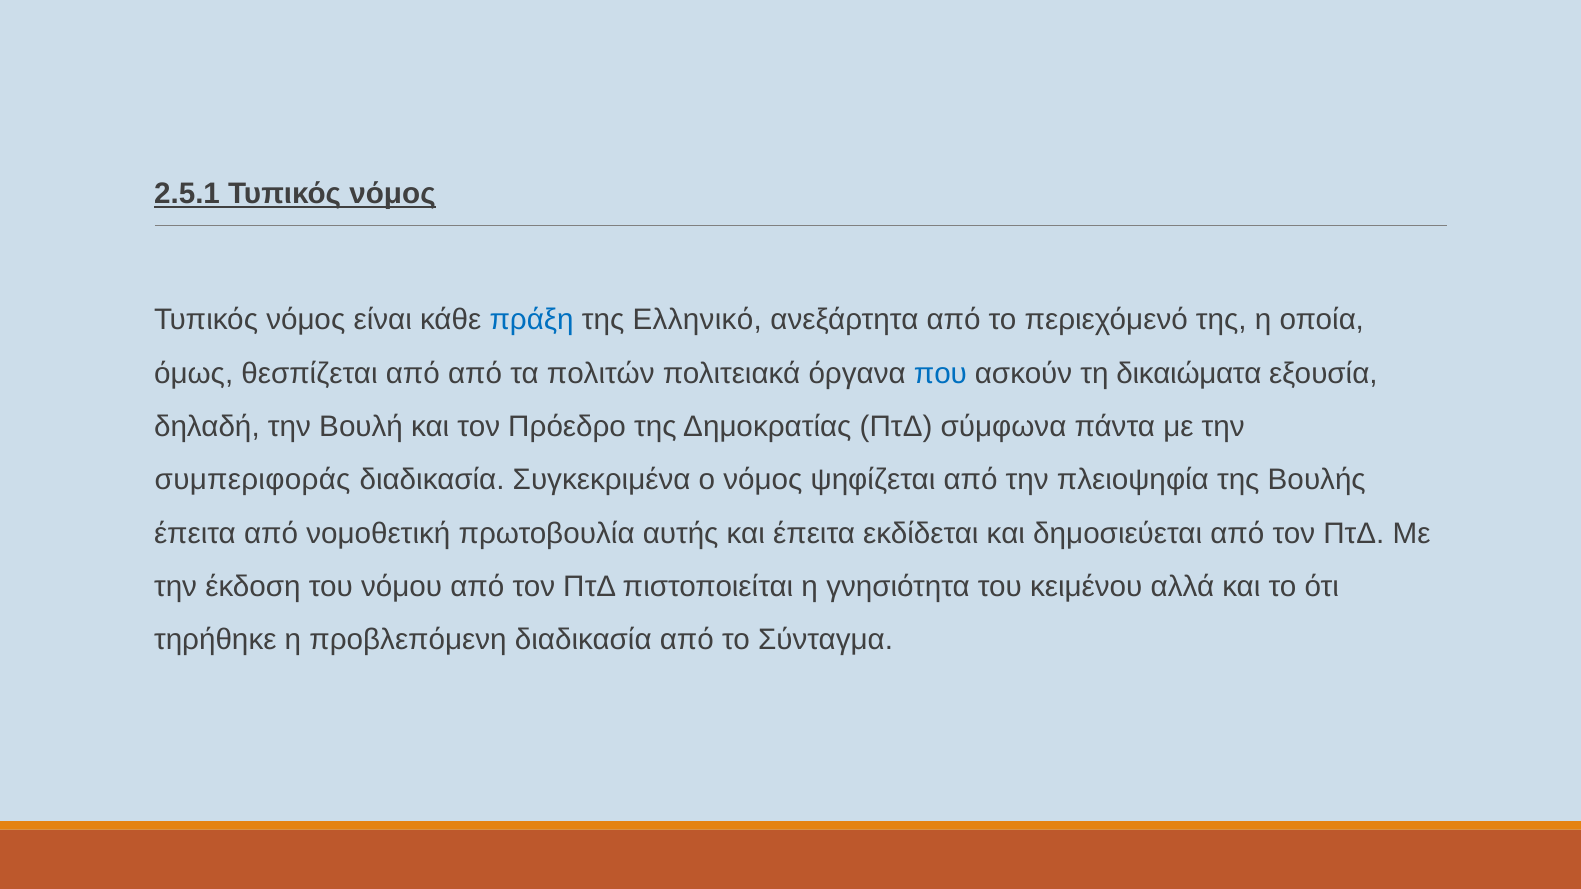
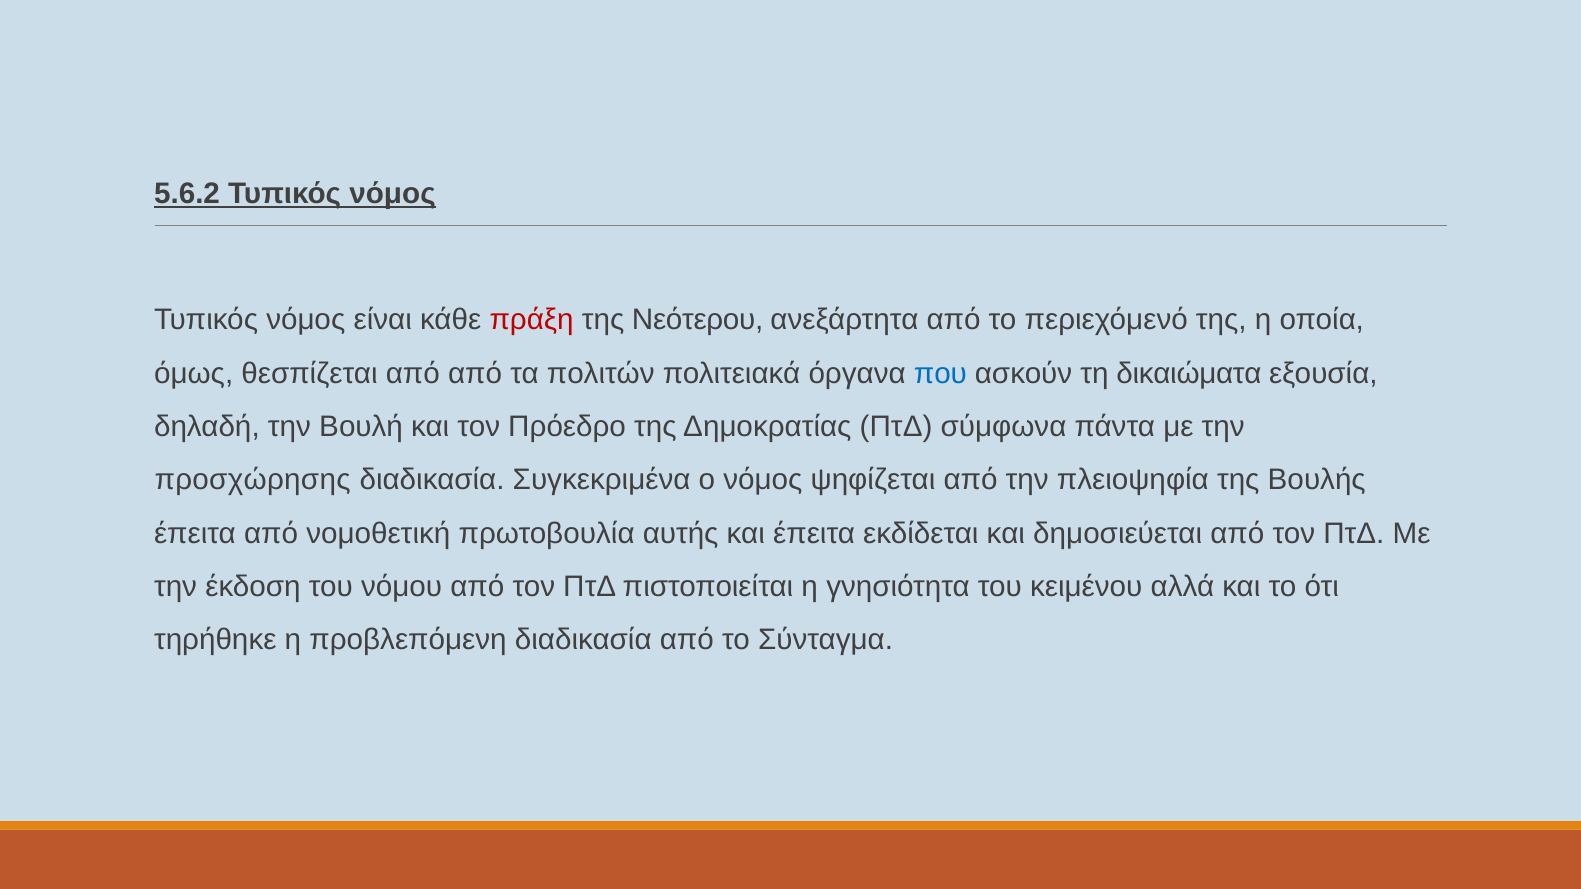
2.5.1: 2.5.1 -> 5.6.2
πράξη colour: blue -> red
Ελληνικό: Ελληνικό -> Νεότερου
συμπεριφοράς: συμπεριφοράς -> προσχώρησης
